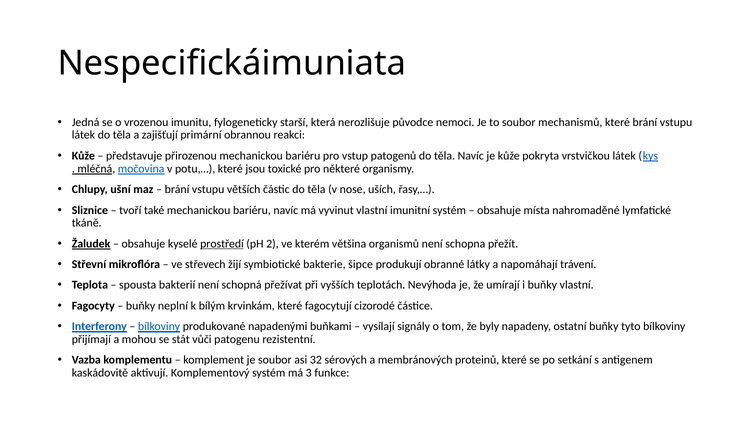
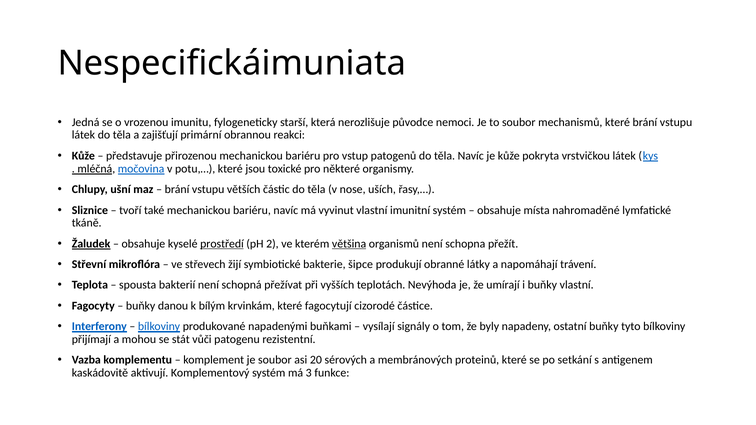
většina underline: none -> present
neplní: neplní -> danou
32: 32 -> 20
